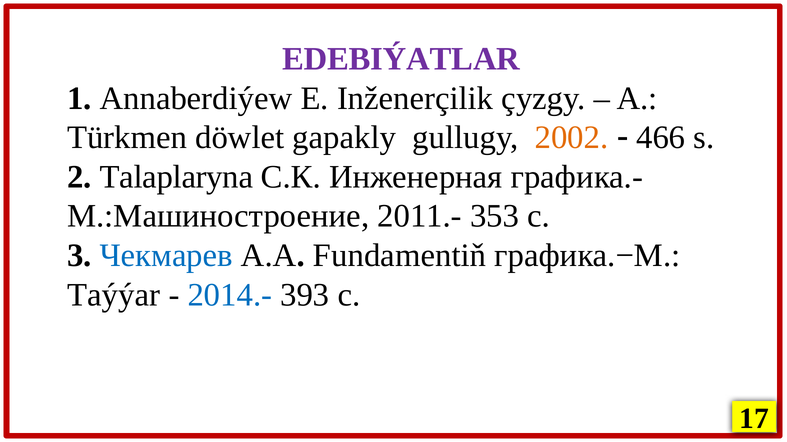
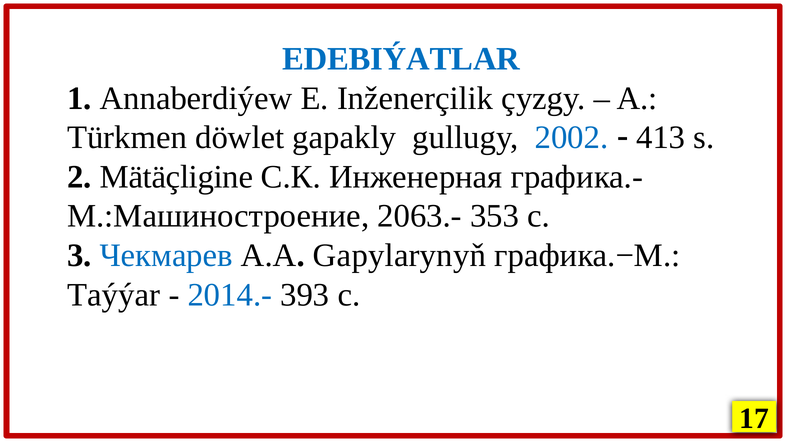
EDEBIÝATLAR colour: purple -> blue
2002 colour: orange -> blue
466: 466 -> 413
Talaplaryna: Talaplaryna -> Mätäçligine
2011.-: 2011.- -> 2063.-
Fundamentiň: Fundamentiň -> Gapylarynyň
